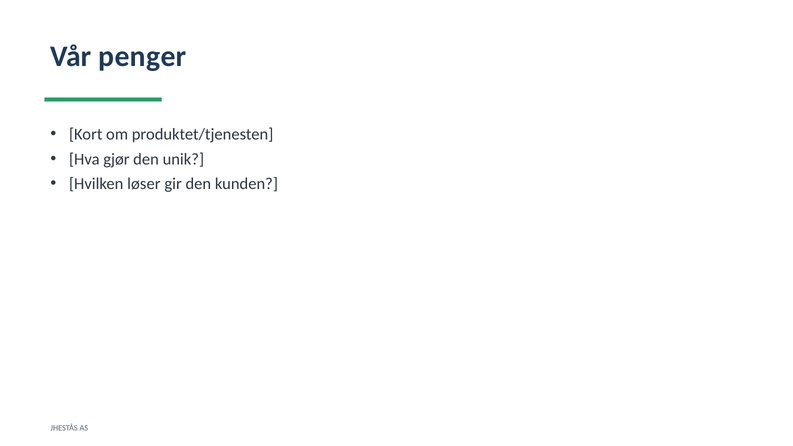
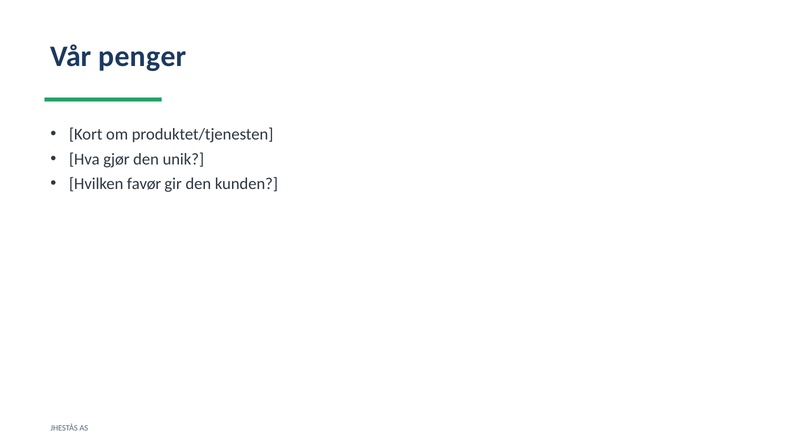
løser: løser -> favør
